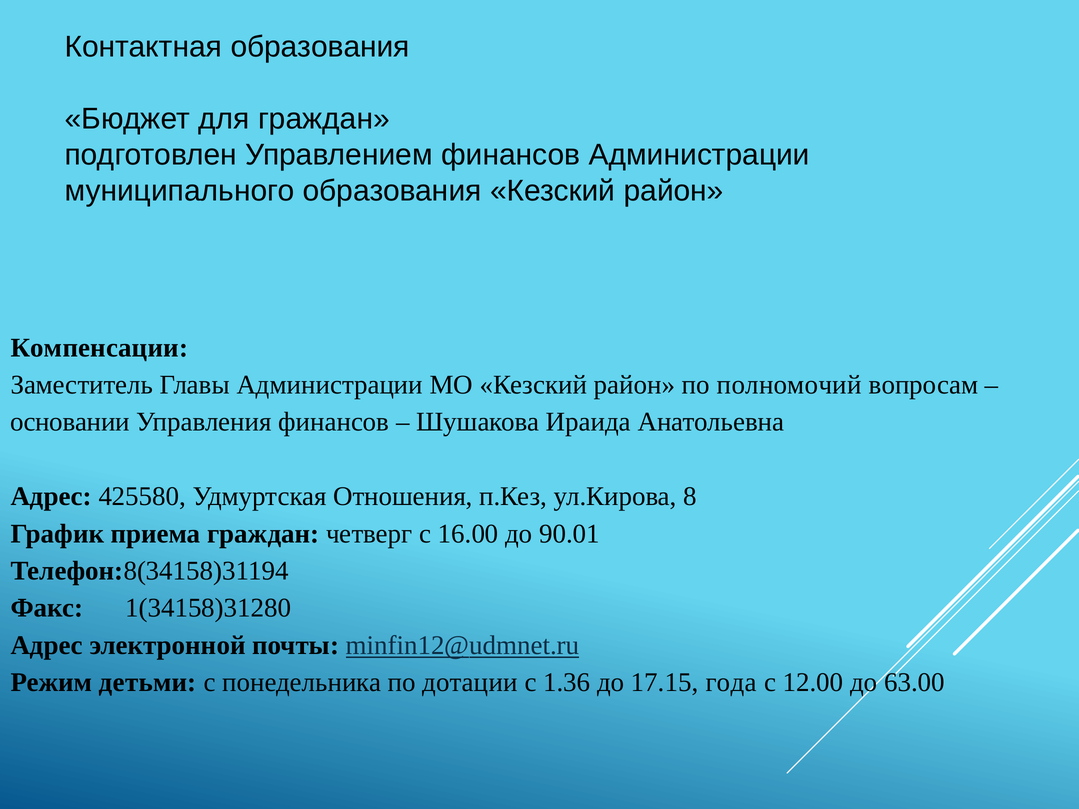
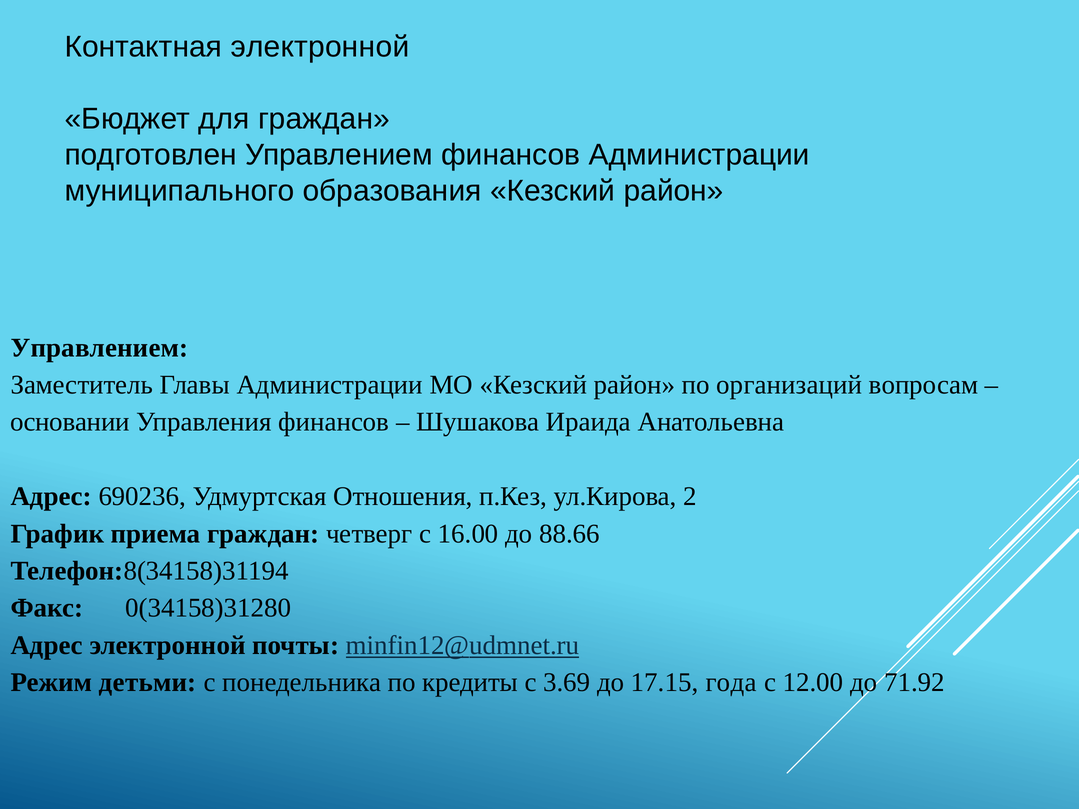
Контактная образования: образования -> электронной
Компенсации at (99, 348): Компенсации -> Управлением
полномочий: полномочий -> организаций
425580: 425580 -> 690236
8: 8 -> 2
90.01: 90.01 -> 88.66
1(34158)31280: 1(34158)31280 -> 0(34158)31280
дотации: дотации -> кредиты
1.36: 1.36 -> 3.69
63.00: 63.00 -> 71.92
